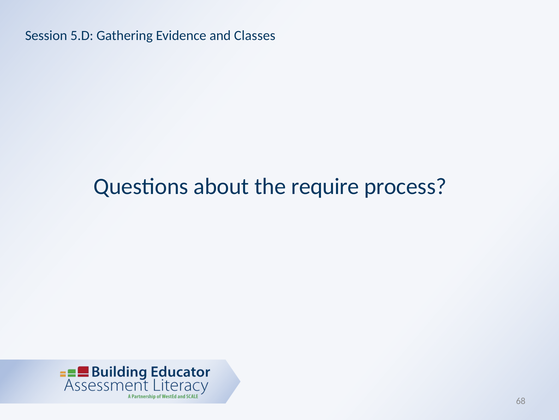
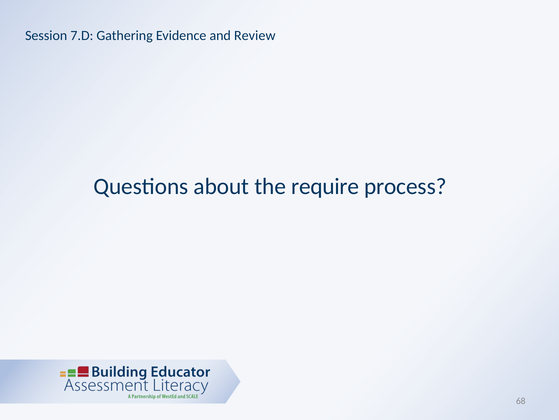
5.D: 5.D -> 7.D
Classes: Classes -> Review
